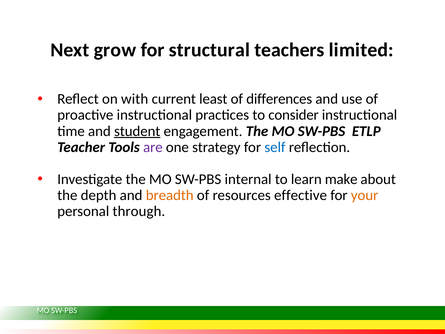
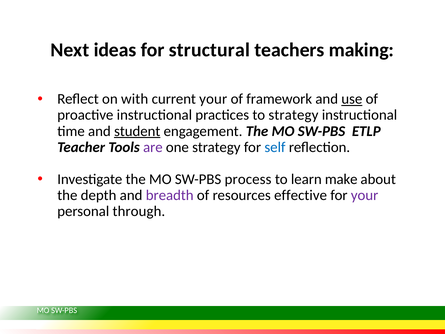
grow: grow -> ideas
limited: limited -> making
current least: least -> your
differences: differences -> framework
use underline: none -> present
to consider: consider -> strategy
internal: internal -> process
breadth colour: orange -> purple
your at (365, 195) colour: orange -> purple
